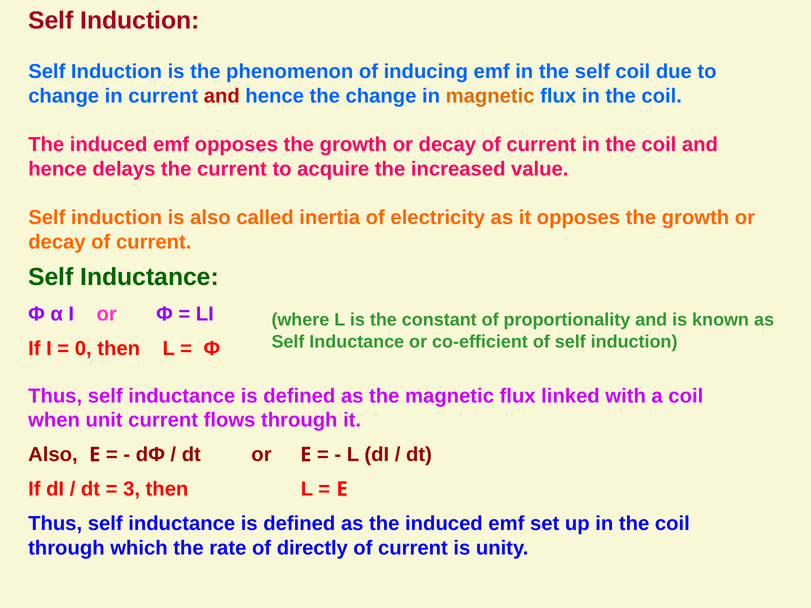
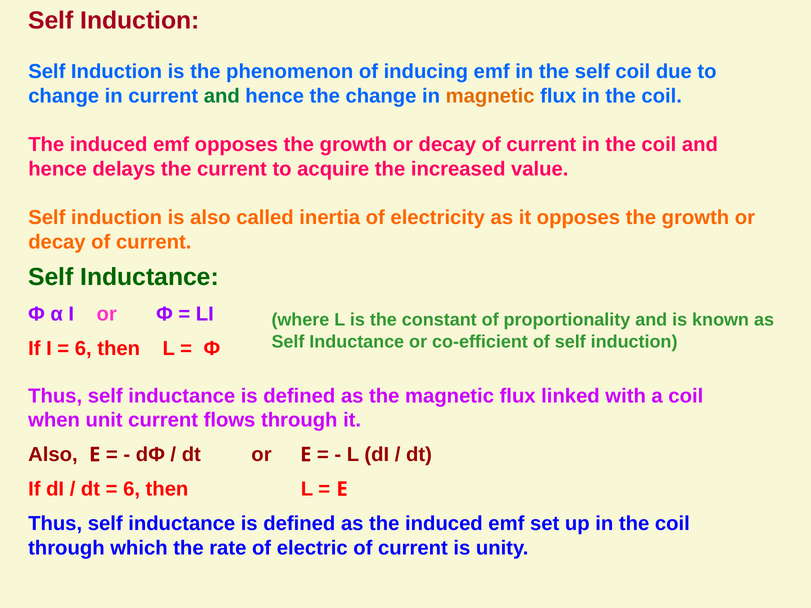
and at (222, 96) colour: red -> green
0 at (83, 349): 0 -> 6
3 at (132, 489): 3 -> 6
directly: directly -> electric
